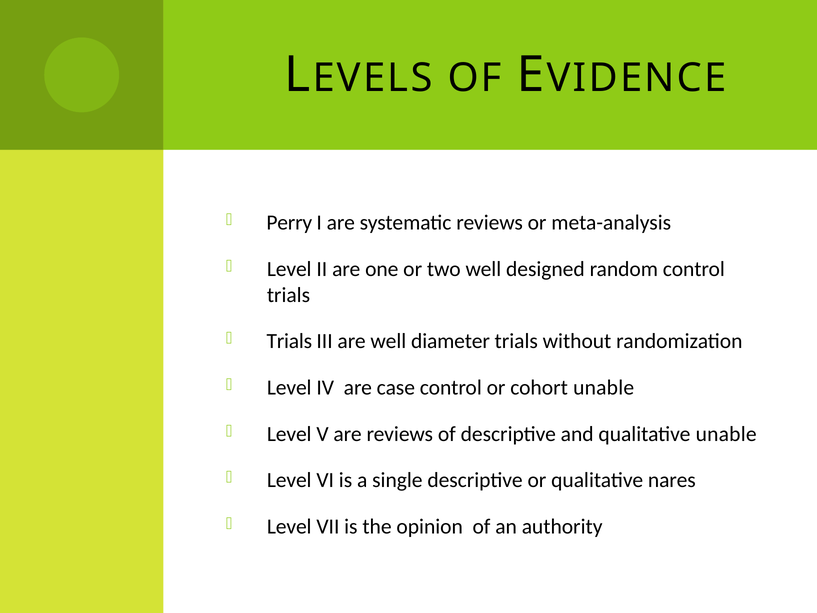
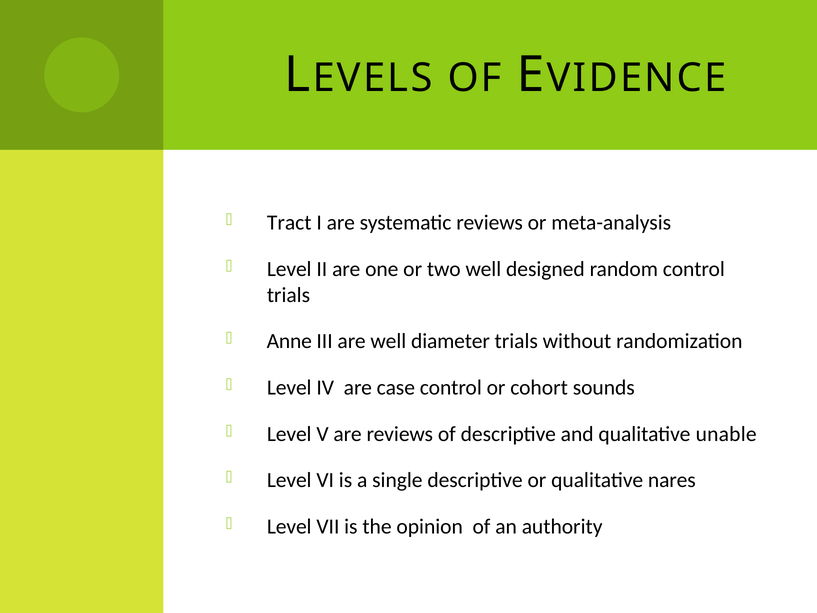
Perry: Perry -> Tract
Trials at (289, 341): Trials -> Anne
cohort unable: unable -> sounds
